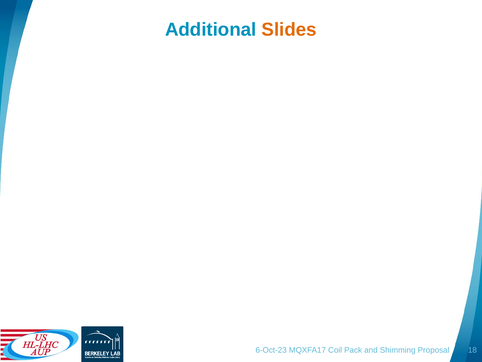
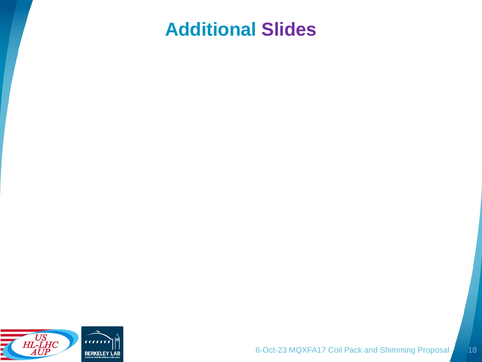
Slides colour: orange -> purple
